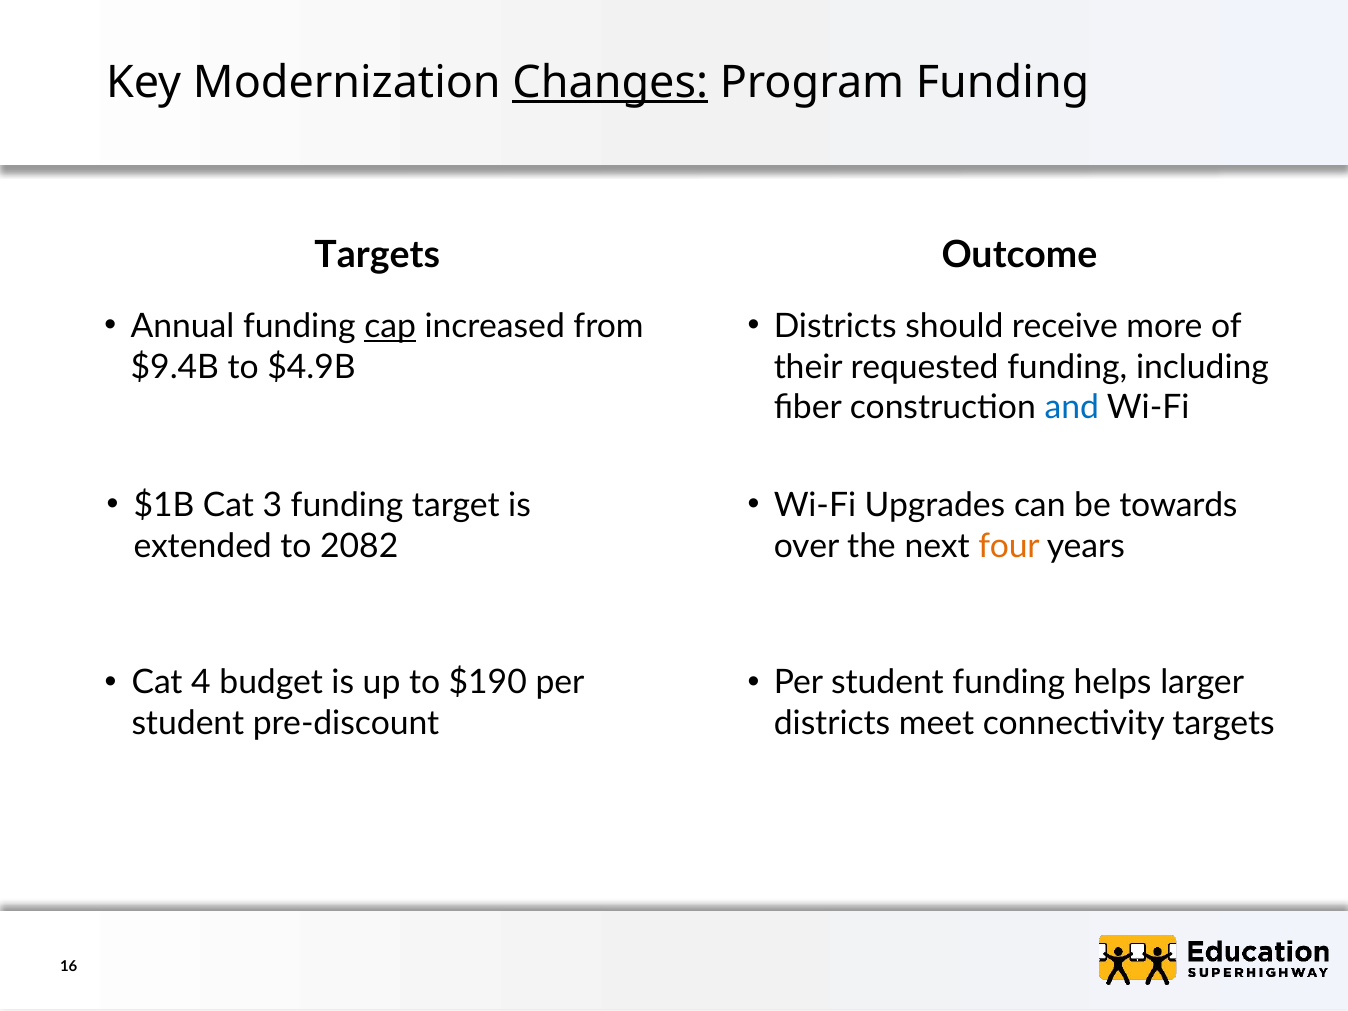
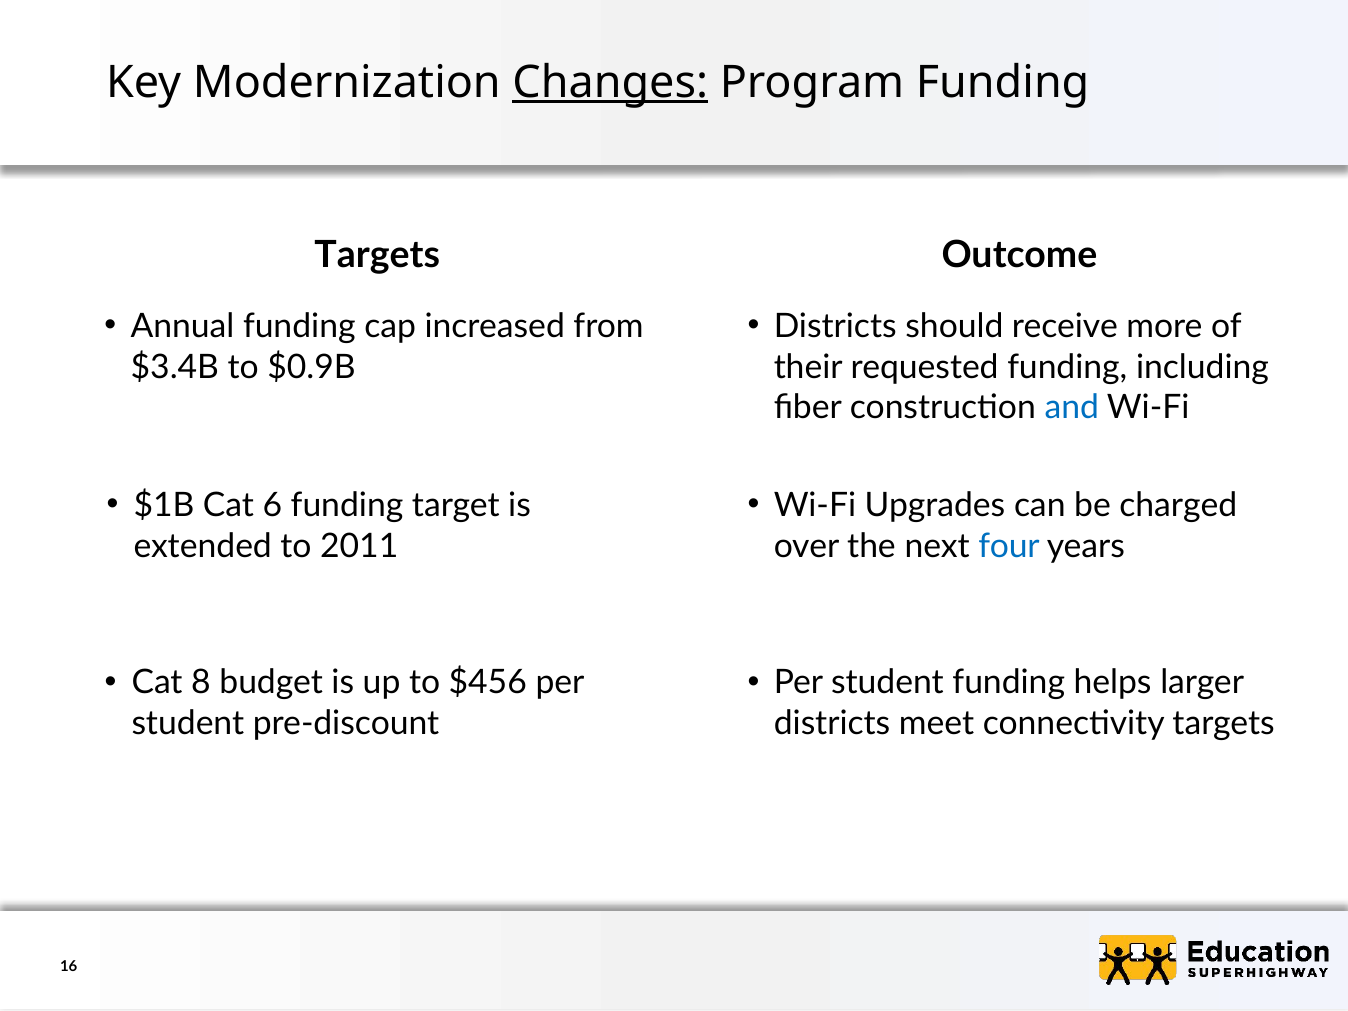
cap underline: present -> none
$9.4B: $9.4B -> $3.4B
$4.9B: $4.9B -> $0.9B
3: 3 -> 6
towards: towards -> charged
2082: 2082 -> 2011
four colour: orange -> blue
4: 4 -> 8
$190: $190 -> $456
